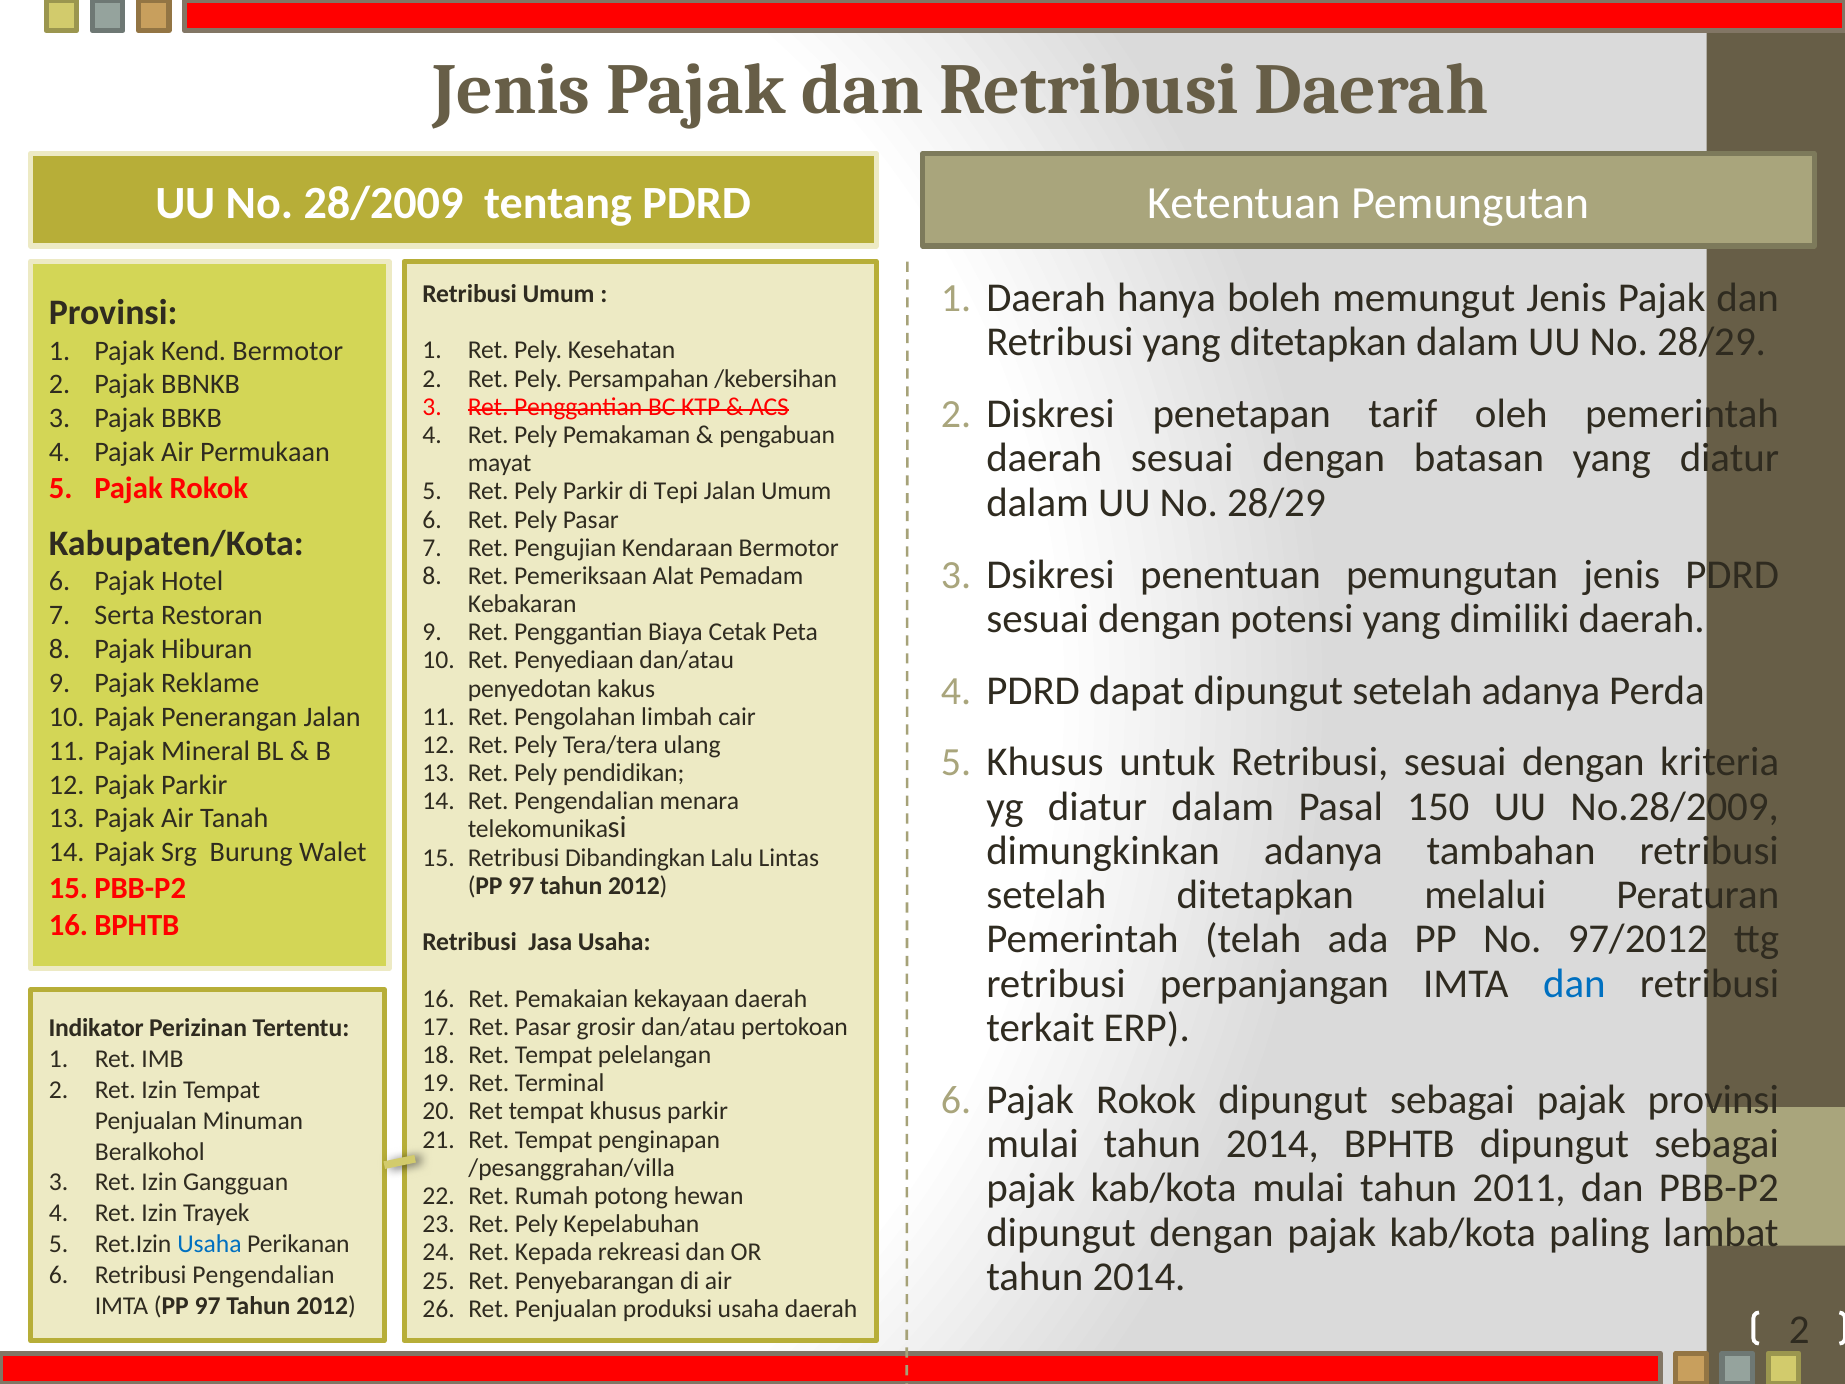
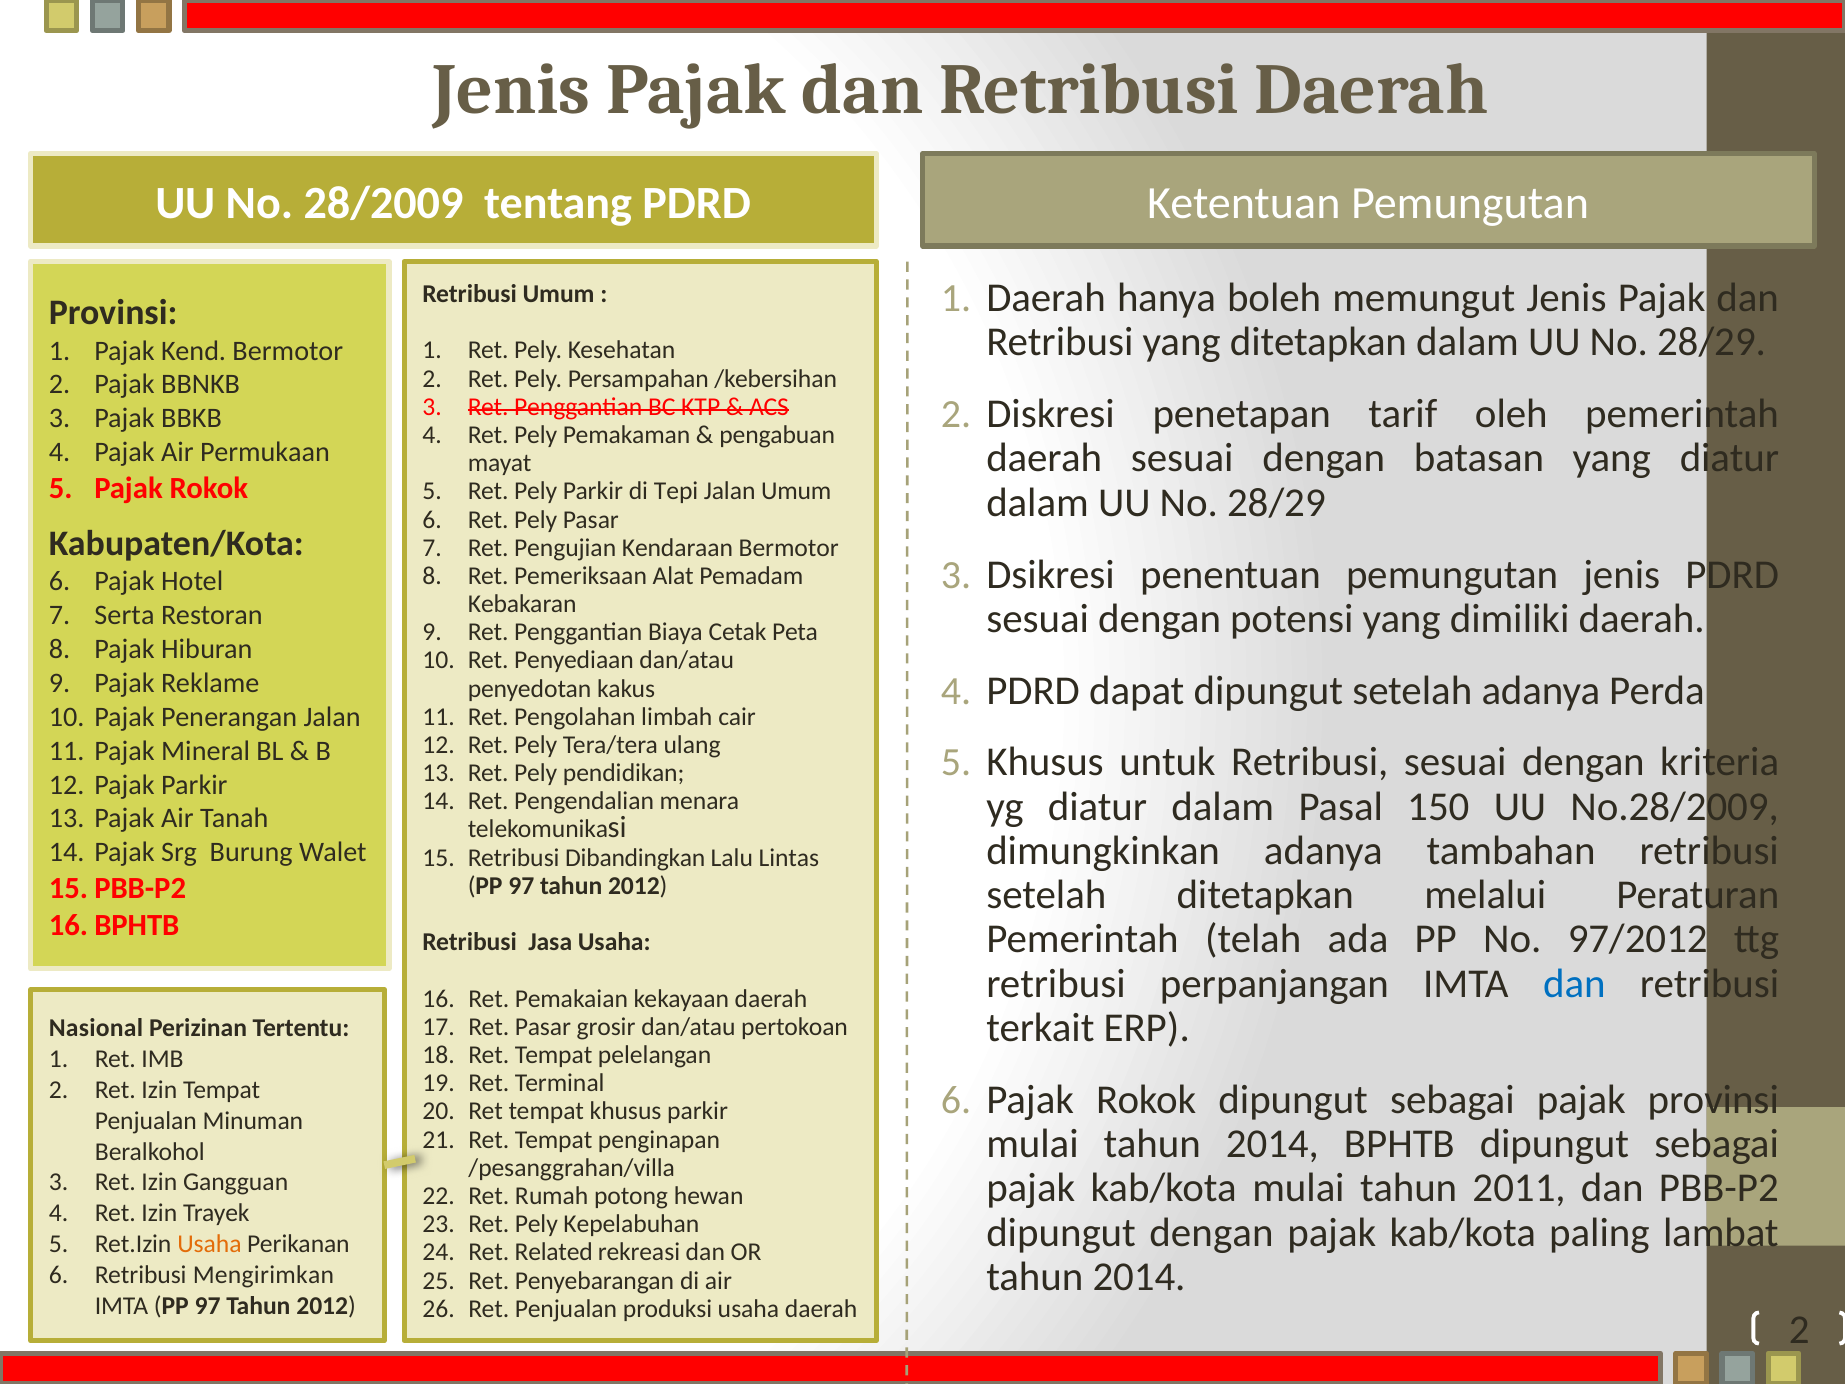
Indikator: Indikator -> Nasional
Usaha at (209, 1244) colour: blue -> orange
Kepada: Kepada -> Related
Retribusi Pengendalian: Pengendalian -> Mengirimkan
